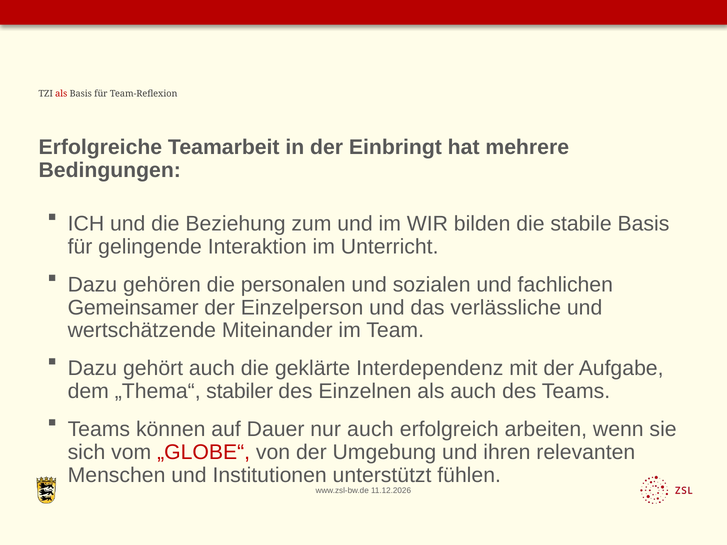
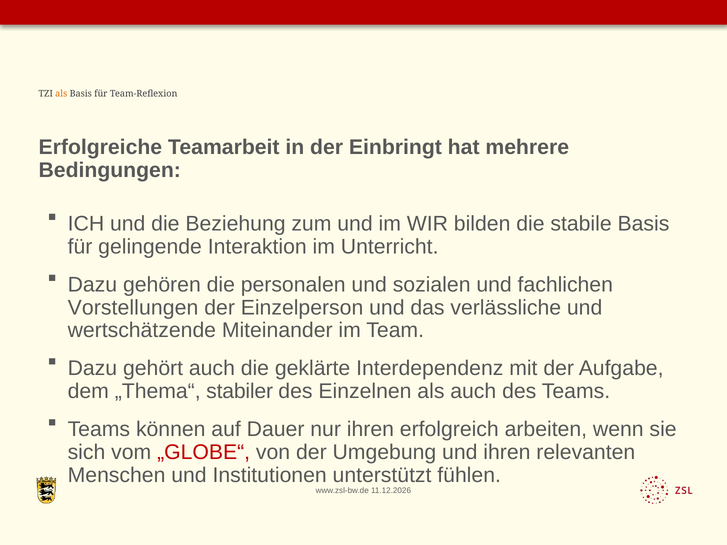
als at (61, 94) colour: red -> orange
Gemeinsamer: Gemeinsamer -> Vorstellungen
nur auch: auch -> ihren
